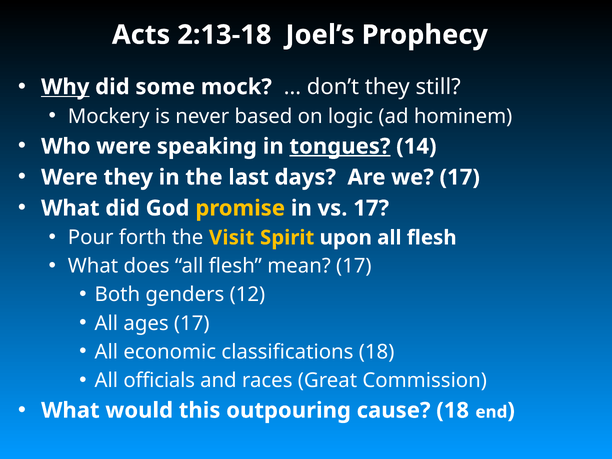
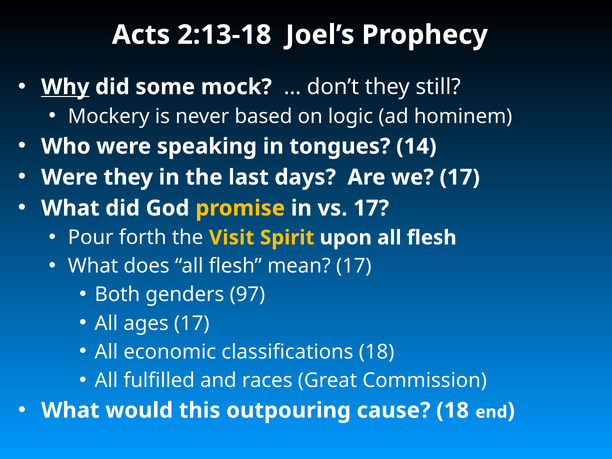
tongues underline: present -> none
12: 12 -> 97
officials: officials -> fulfilled
